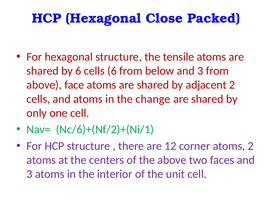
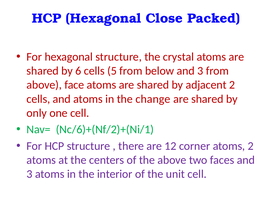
tensile: tensile -> crystal
cells 6: 6 -> 5
